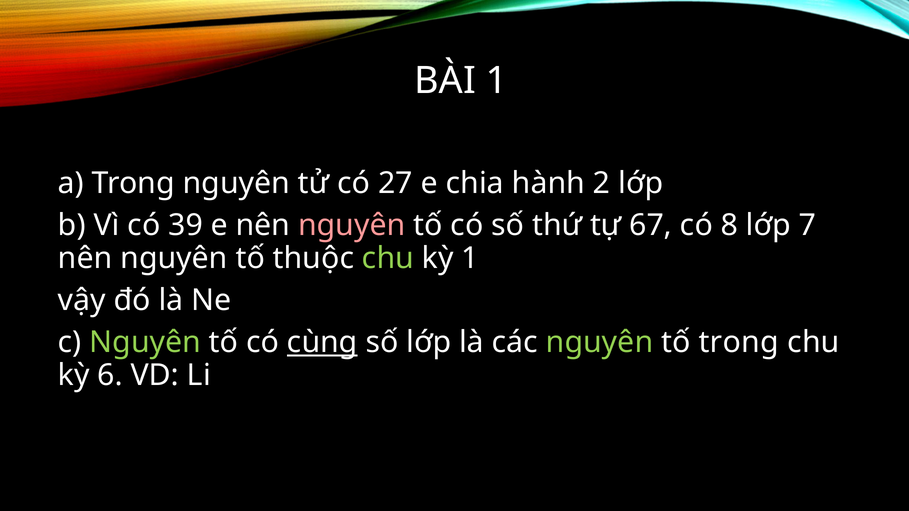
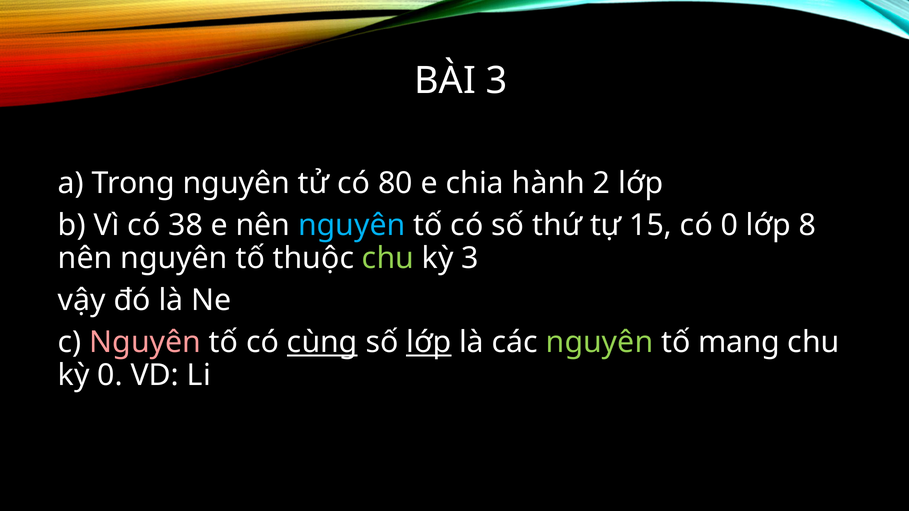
BÀI 1: 1 -> 3
27: 27 -> 80
39: 39 -> 38
nguyên at (352, 225) colour: pink -> light blue
67: 67 -> 15
có 8: 8 -> 0
7: 7 -> 8
kỳ 1: 1 -> 3
Nguyên at (145, 343) colour: light green -> pink
lớp at (429, 343) underline: none -> present
tố trong: trong -> mang
kỳ 6: 6 -> 0
